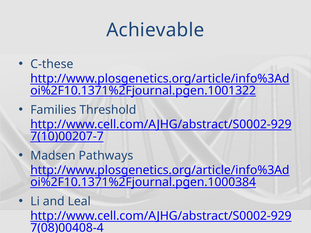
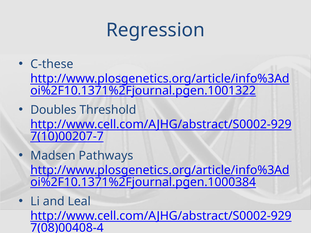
Achievable: Achievable -> Regression
Families: Families -> Doubles
